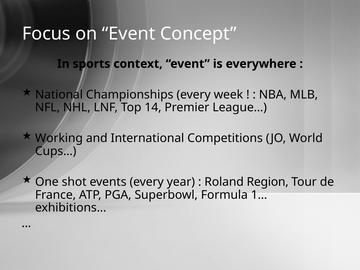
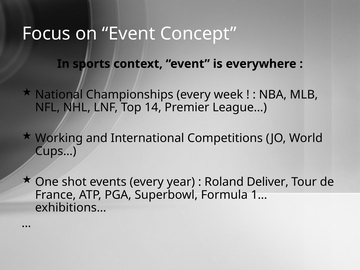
Region: Region -> Deliver
